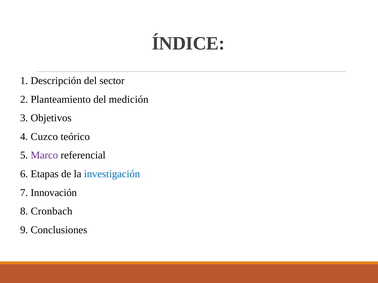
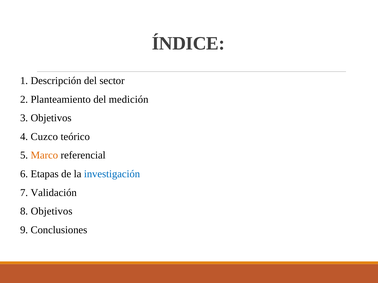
Marco colour: purple -> orange
Innovación: Innovación -> Validación
8 Cronbach: Cronbach -> Objetivos
